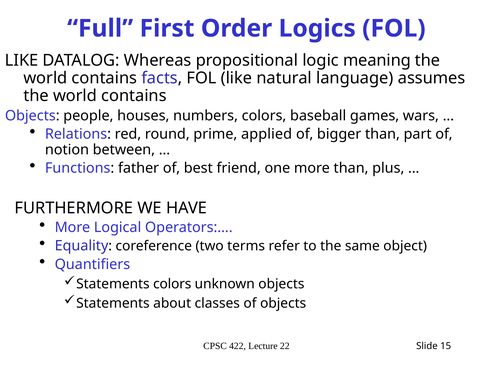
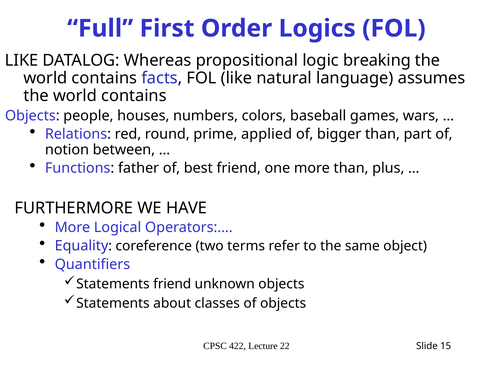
meaning: meaning -> breaking
Statements colors: colors -> friend
